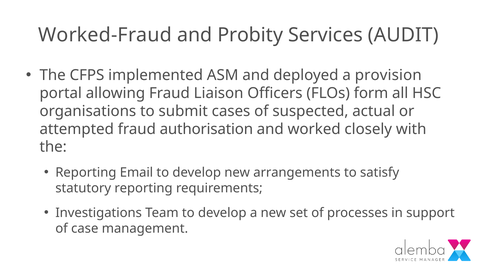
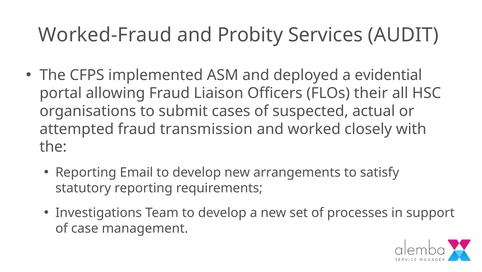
provision: provision -> evidential
form: form -> their
authorisation: authorisation -> transmission
